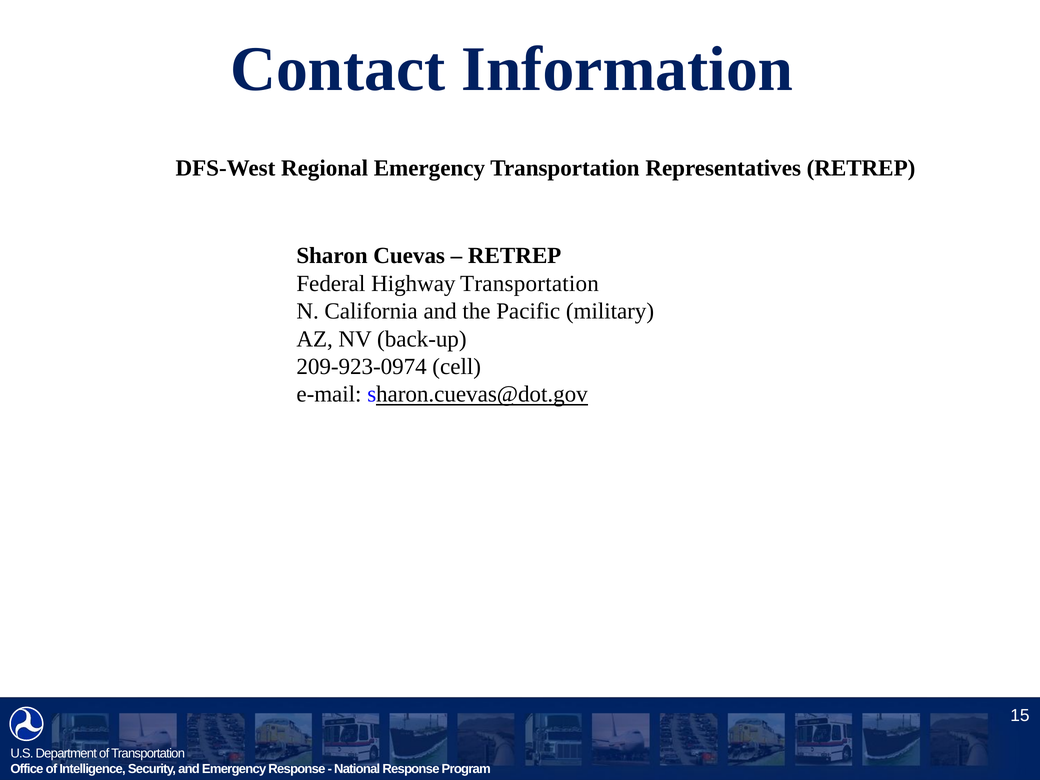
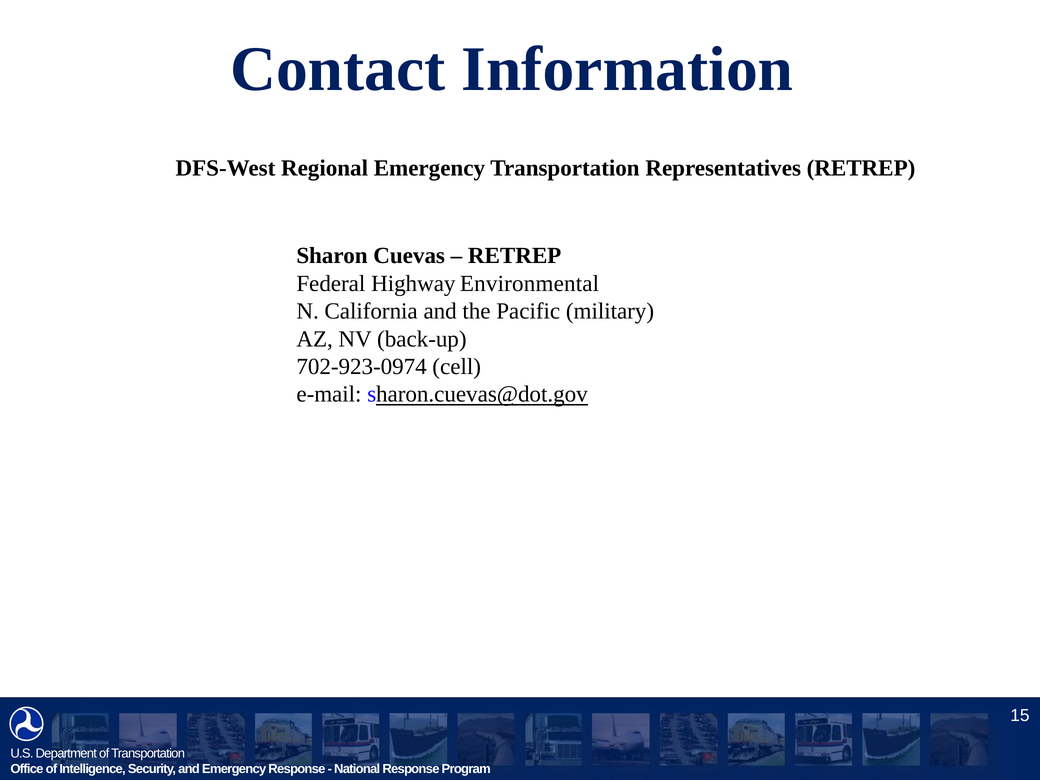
Highway Transportation: Transportation -> Environmental
209-923-0974: 209-923-0974 -> 702-923-0974
